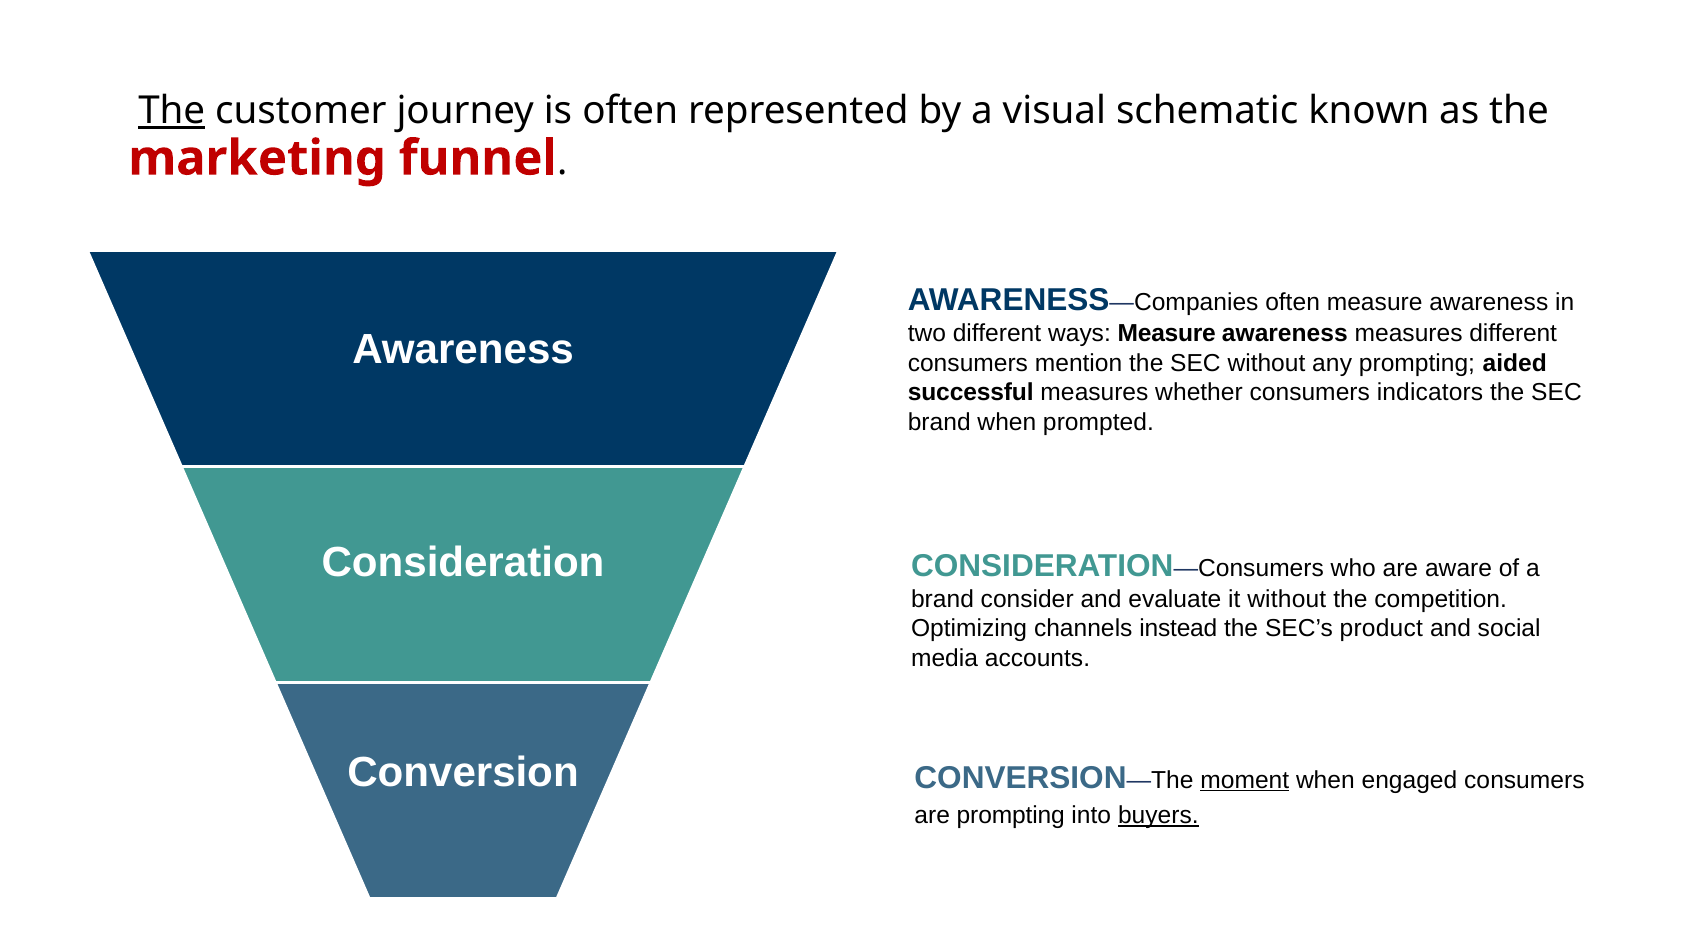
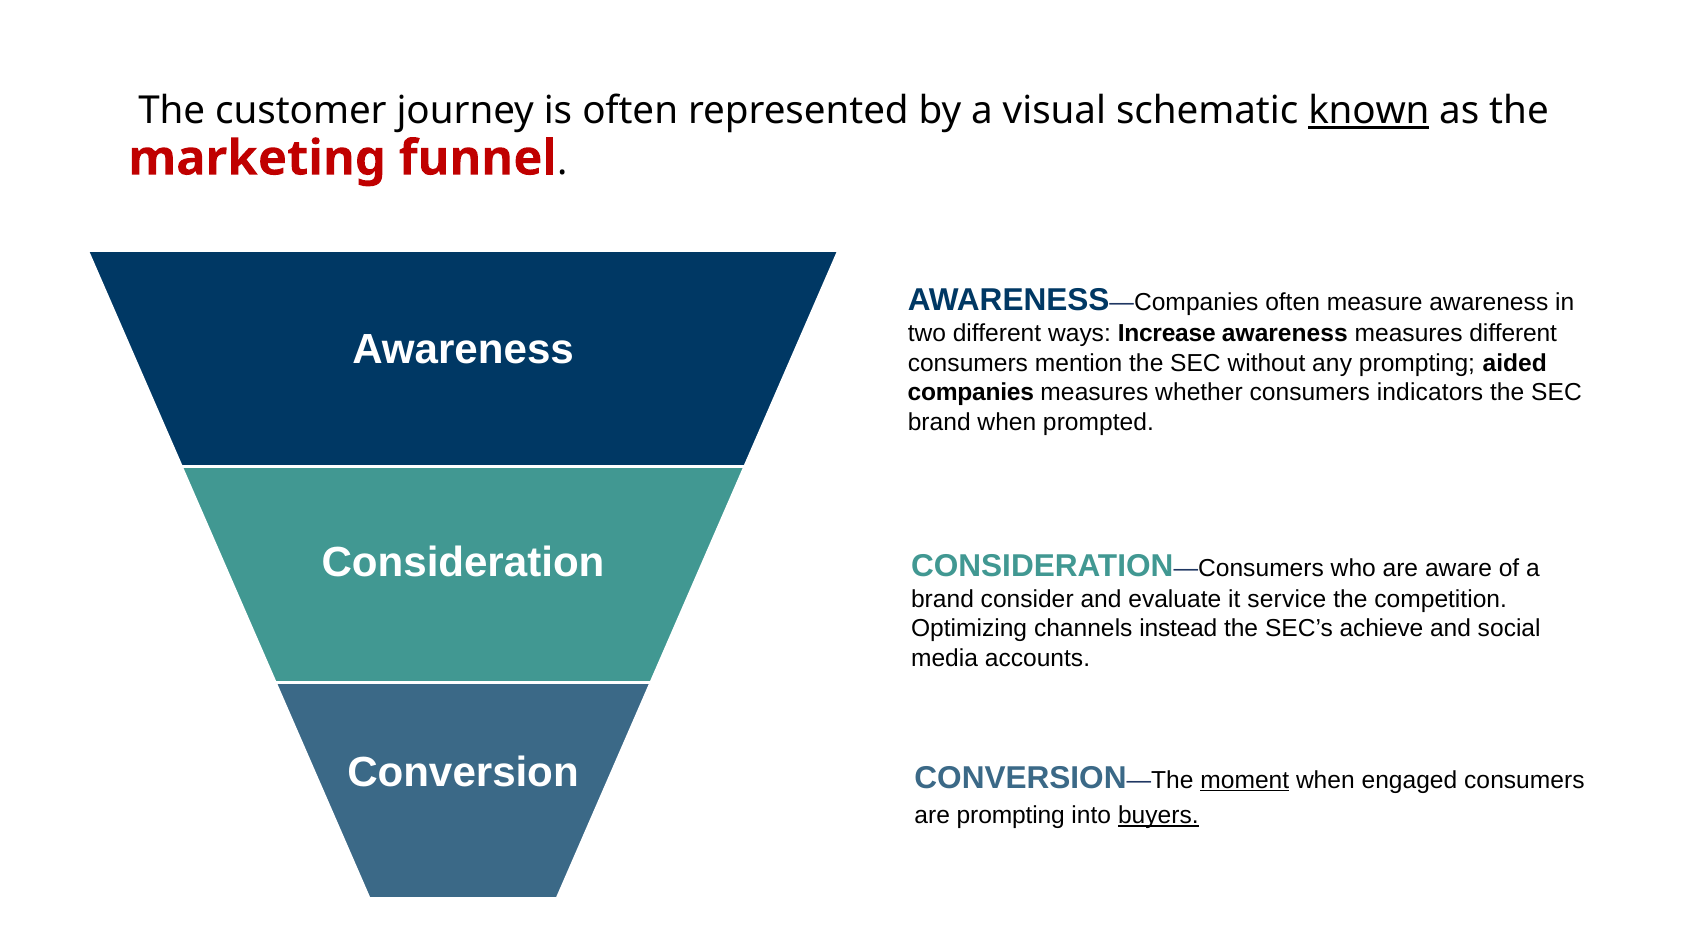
The at (172, 111) underline: present -> none
known underline: none -> present
ways Measure: Measure -> Increase
successful: successful -> companies
it without: without -> service
product: product -> achieve
